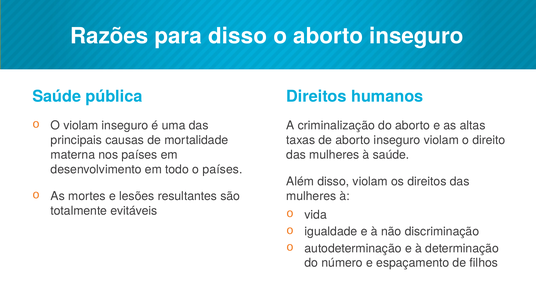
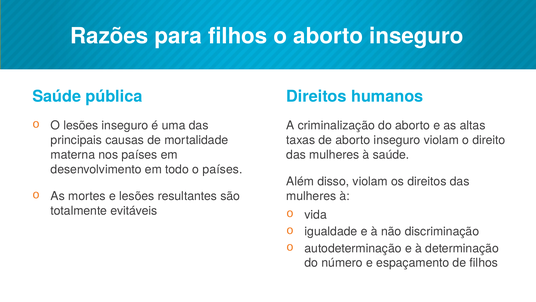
para disso: disso -> filhos
O violam: violam -> lesões
